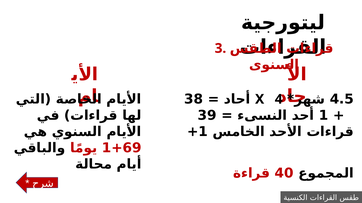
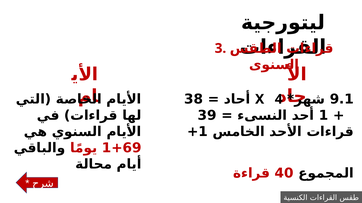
4.5: 4.5 -> 9.1
